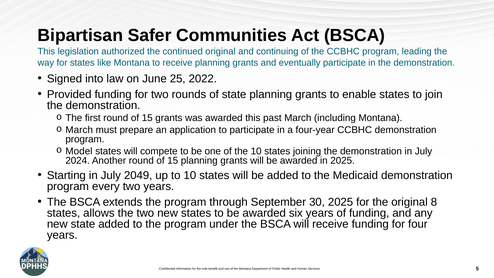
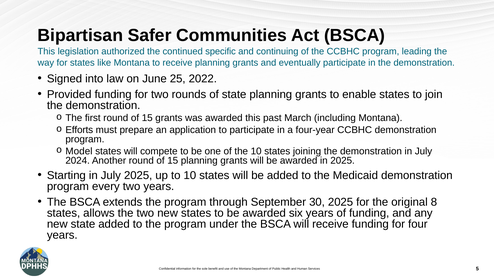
continued original: original -> specific
March at (79, 130): March -> Efforts
July 2049: 2049 -> 2025
